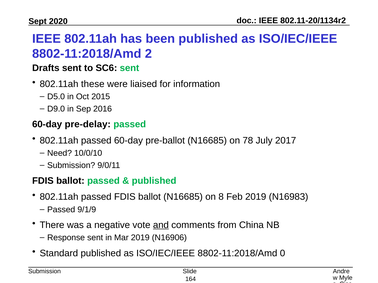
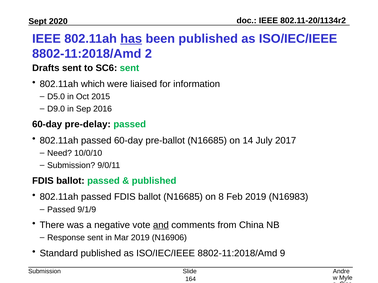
has underline: none -> present
these: these -> which
78: 78 -> 14
0: 0 -> 9
